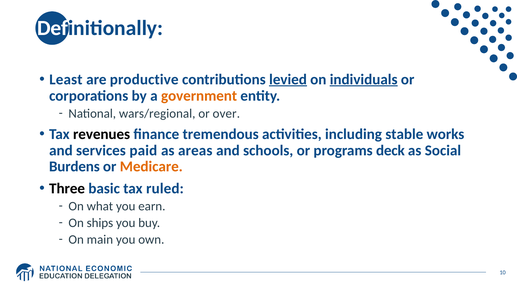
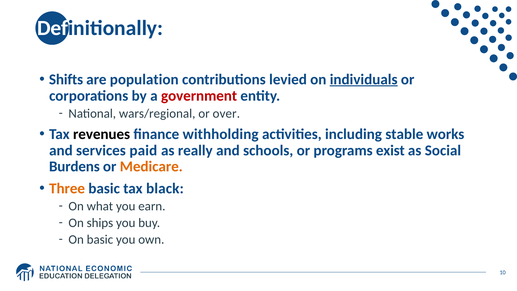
Least: Least -> Shifts
productive: productive -> population
levied underline: present -> none
government colour: orange -> red
tremendous: tremendous -> withholding
areas: areas -> really
deck: deck -> exist
Three colour: black -> orange
ruled: ruled -> black
On main: main -> basic
